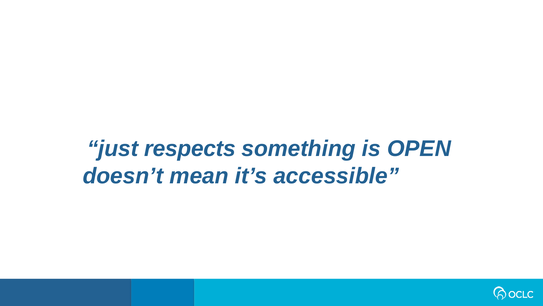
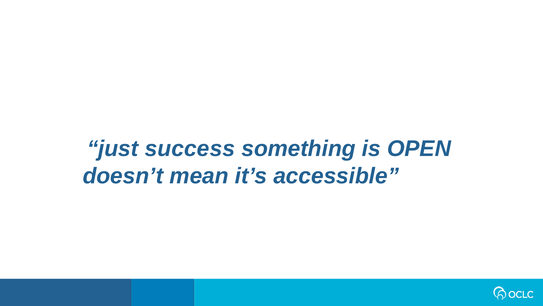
respects: respects -> success
